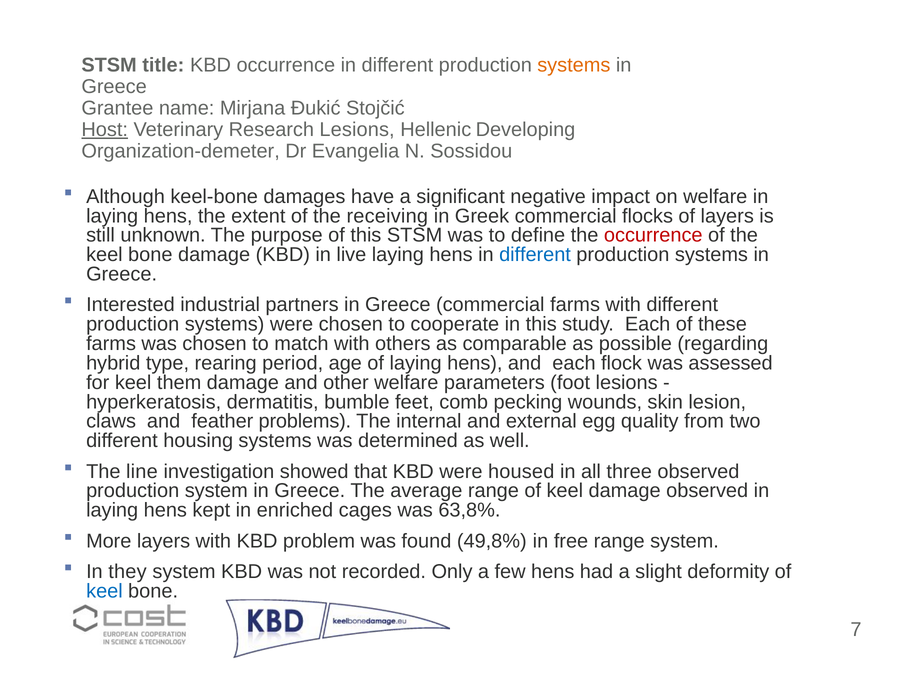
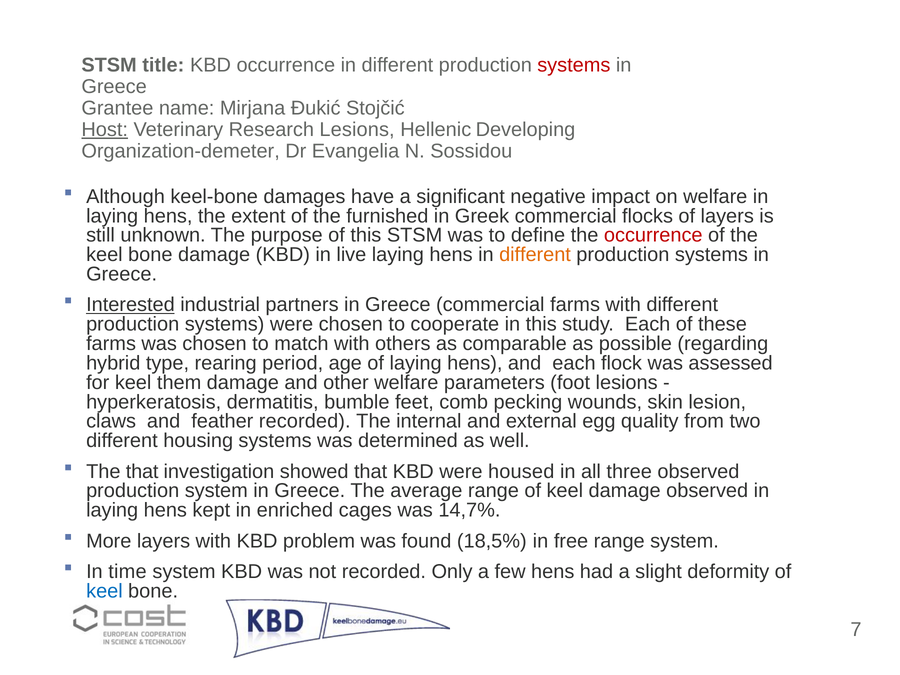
systems at (574, 65) colour: orange -> red
receiving: receiving -> furnished
different at (535, 255) colour: blue -> orange
Interested underline: none -> present
feather problems: problems -> recorded
The line: line -> that
63,8%: 63,8% -> 14,7%
49,8%: 49,8% -> 18,5%
they: they -> time
